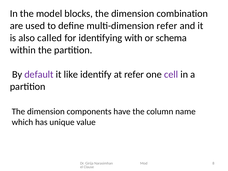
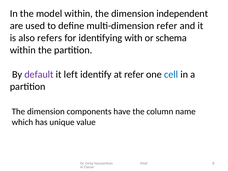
model blocks: blocks -> within
combination: combination -> independent
called: called -> refers
like: like -> left
cell colour: purple -> blue
